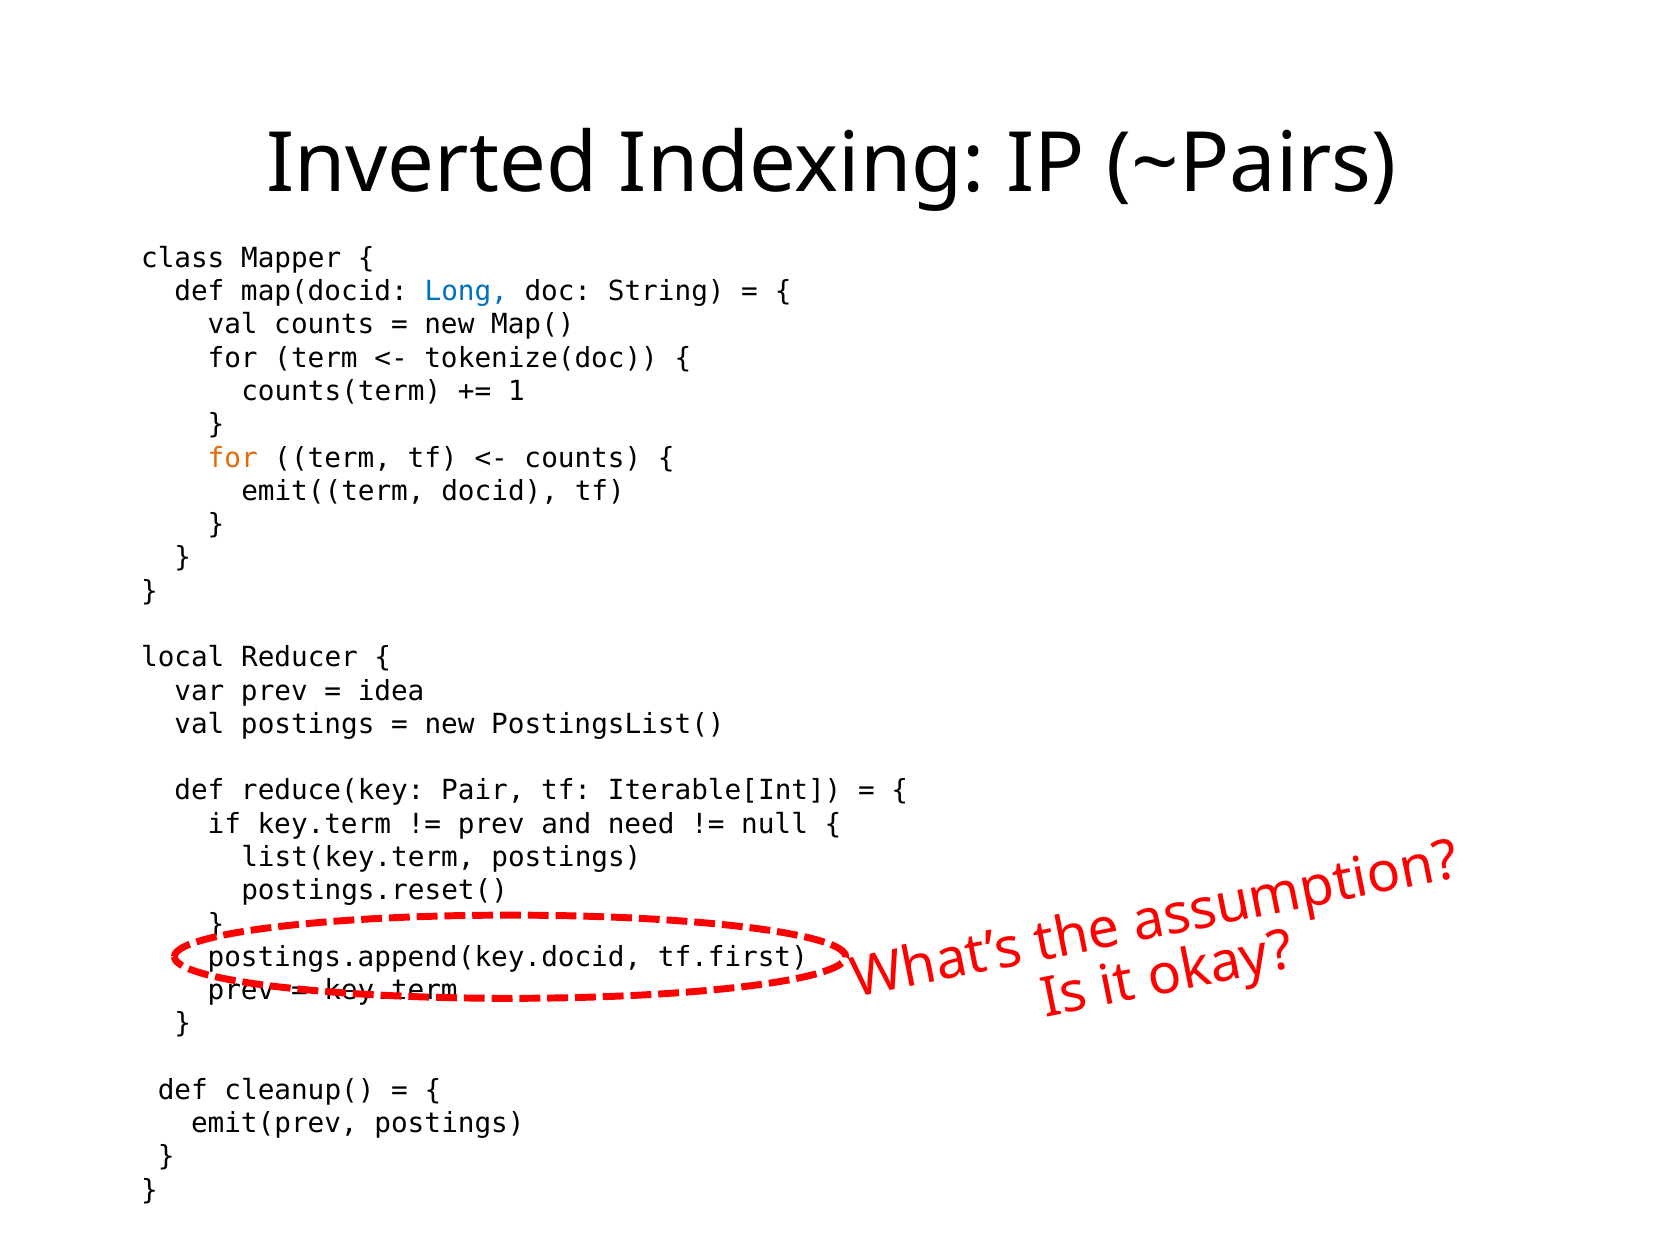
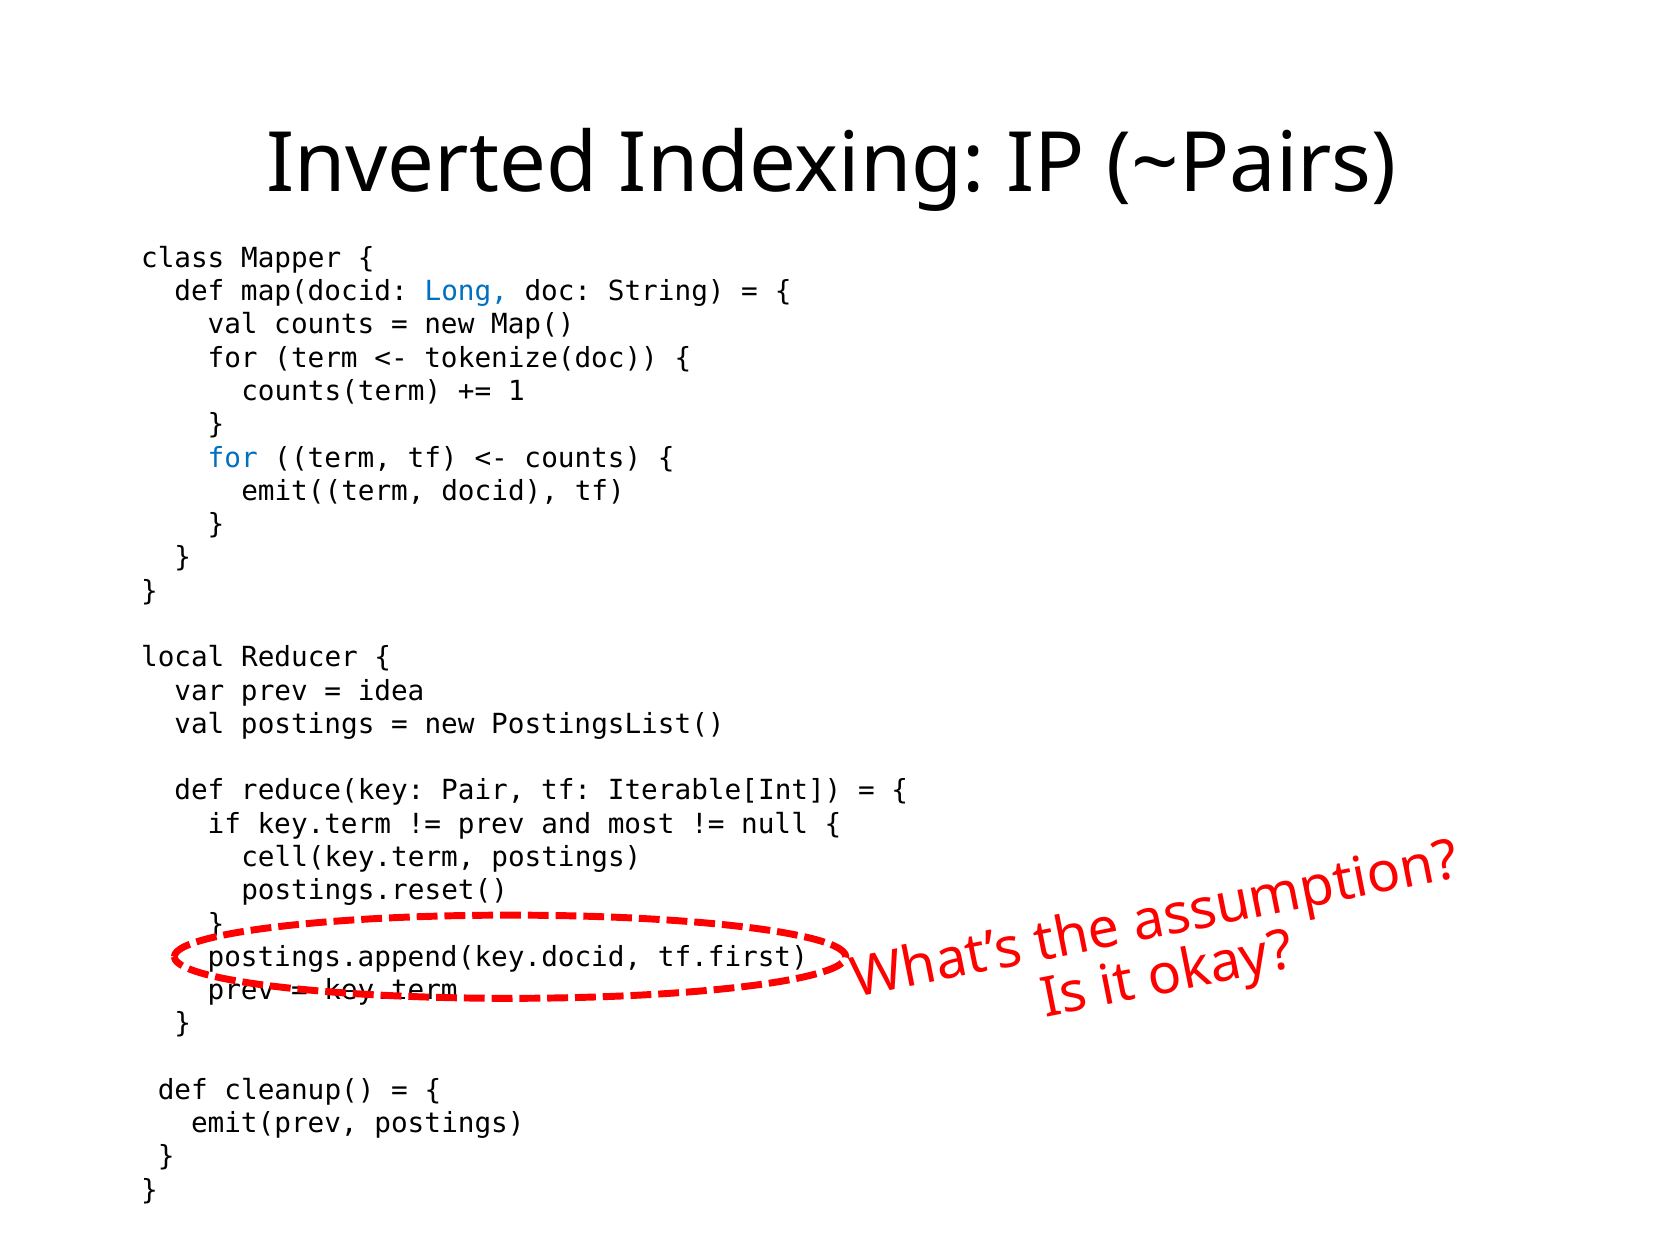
for at (233, 458) colour: orange -> blue
need: need -> most
list(key.term: list(key.term -> cell(key.term
